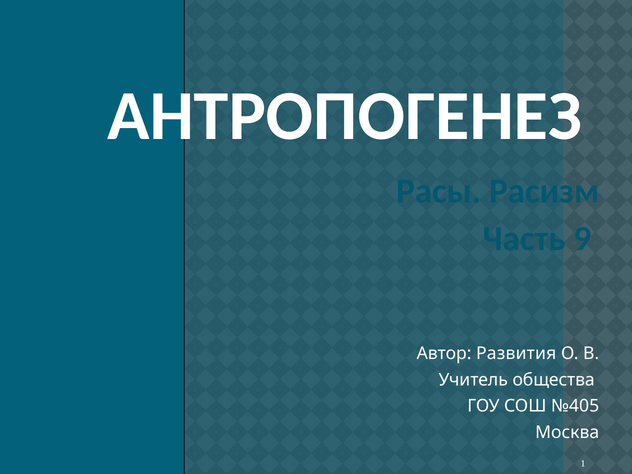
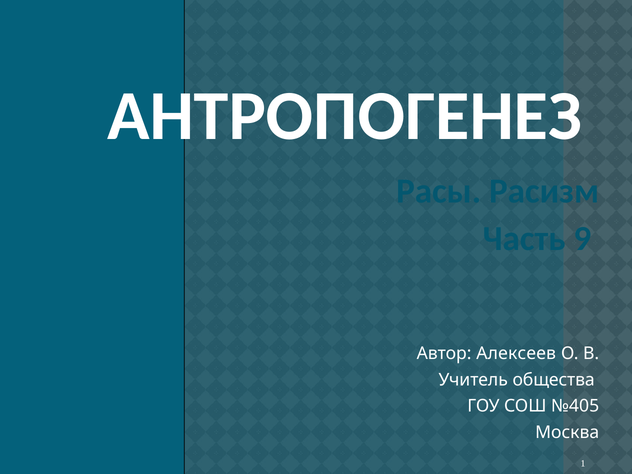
Развития: Развития -> Алексеев
